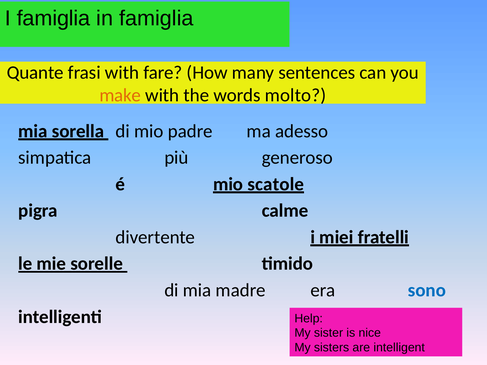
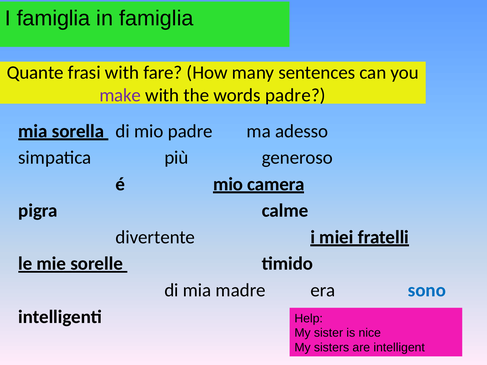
make colour: orange -> purple
words molto: molto -> padre
scatole: scatole -> camera
